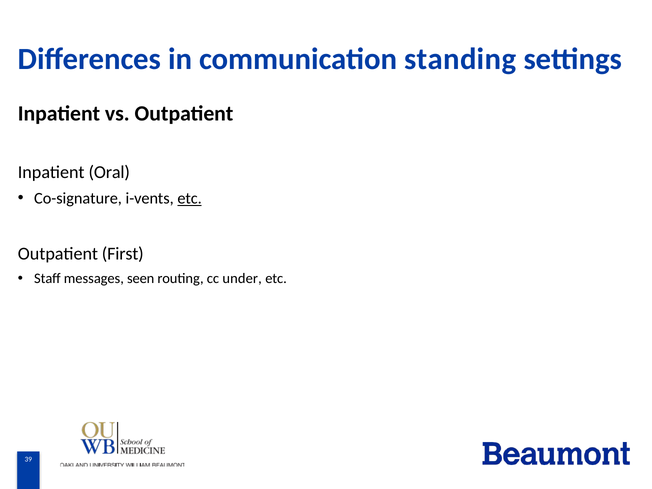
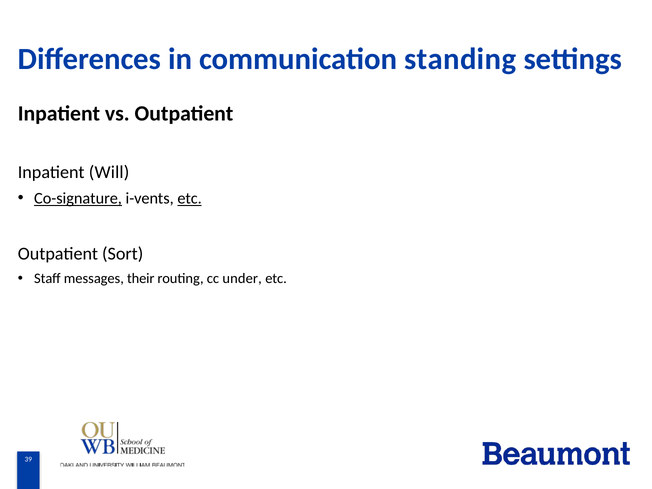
Oral: Oral -> Will
Co-signature underline: none -> present
First: First -> Sort
seen: seen -> their
